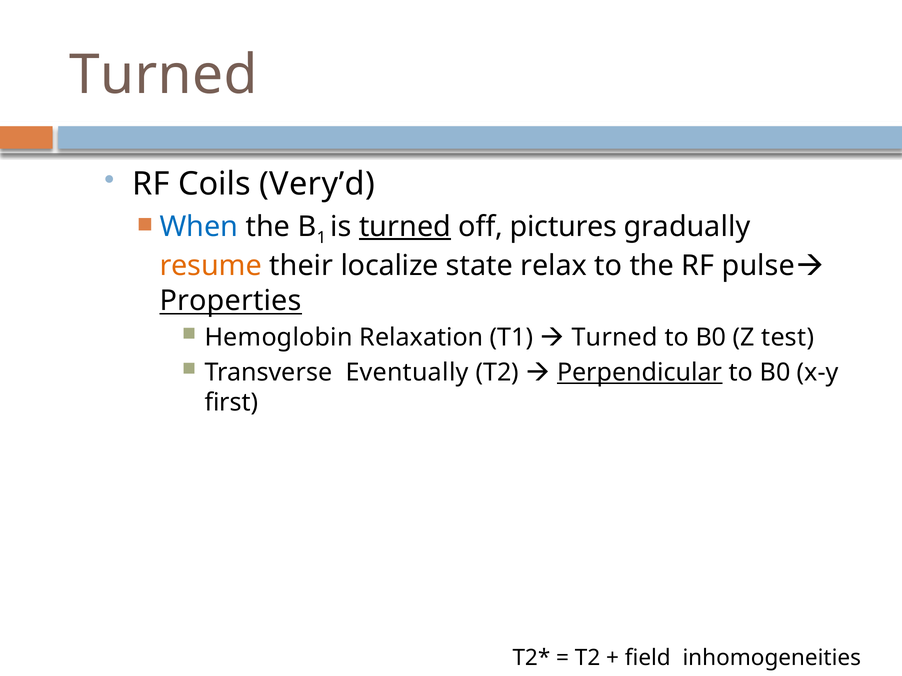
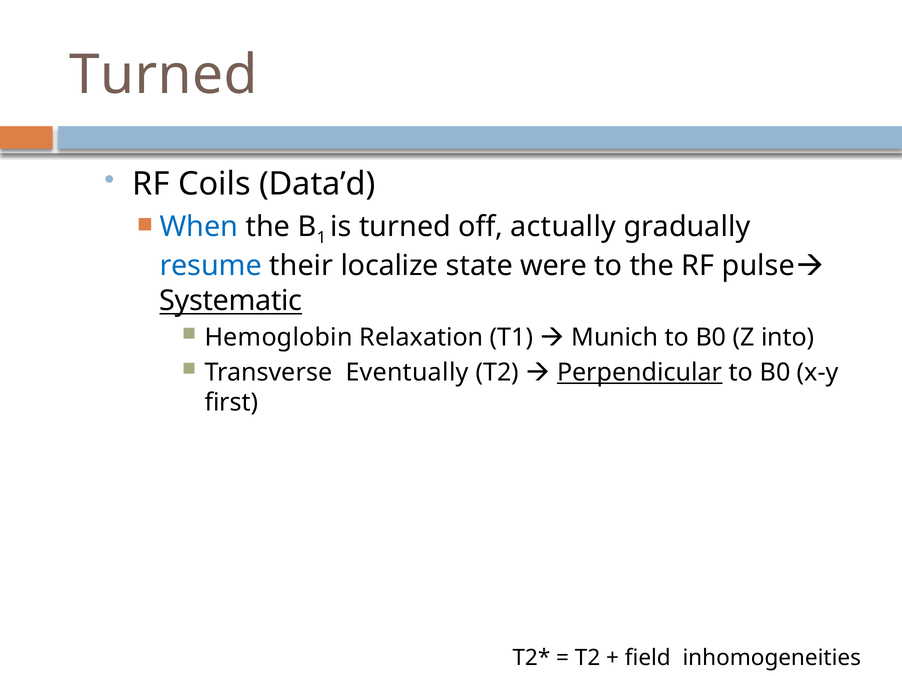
Very’d: Very’d -> Data’d
turned at (405, 227) underline: present -> none
pictures: pictures -> actually
resume colour: orange -> blue
relax: relax -> were
Properties: Properties -> Systematic
Turned at (615, 338): Turned -> Munich
test: test -> into
